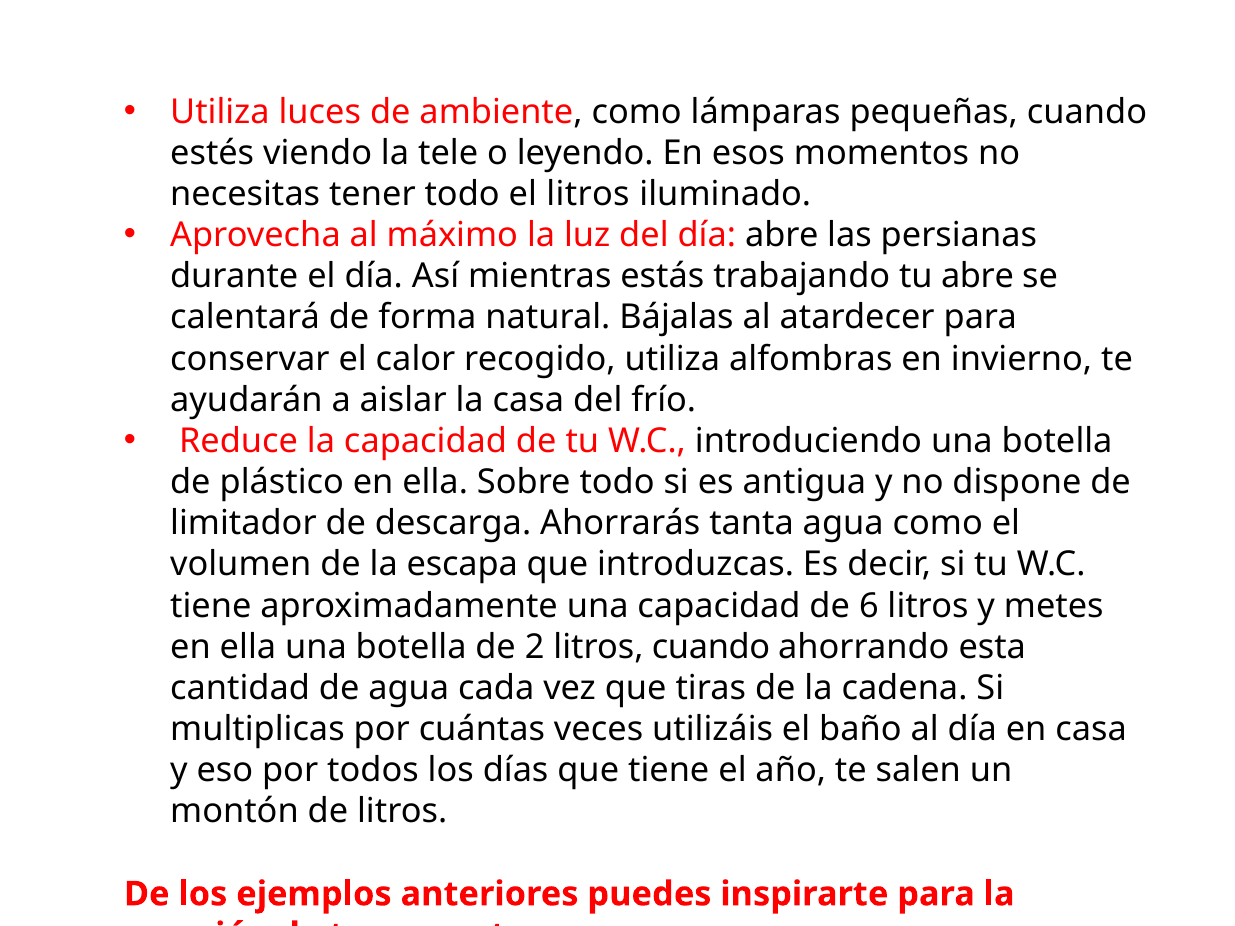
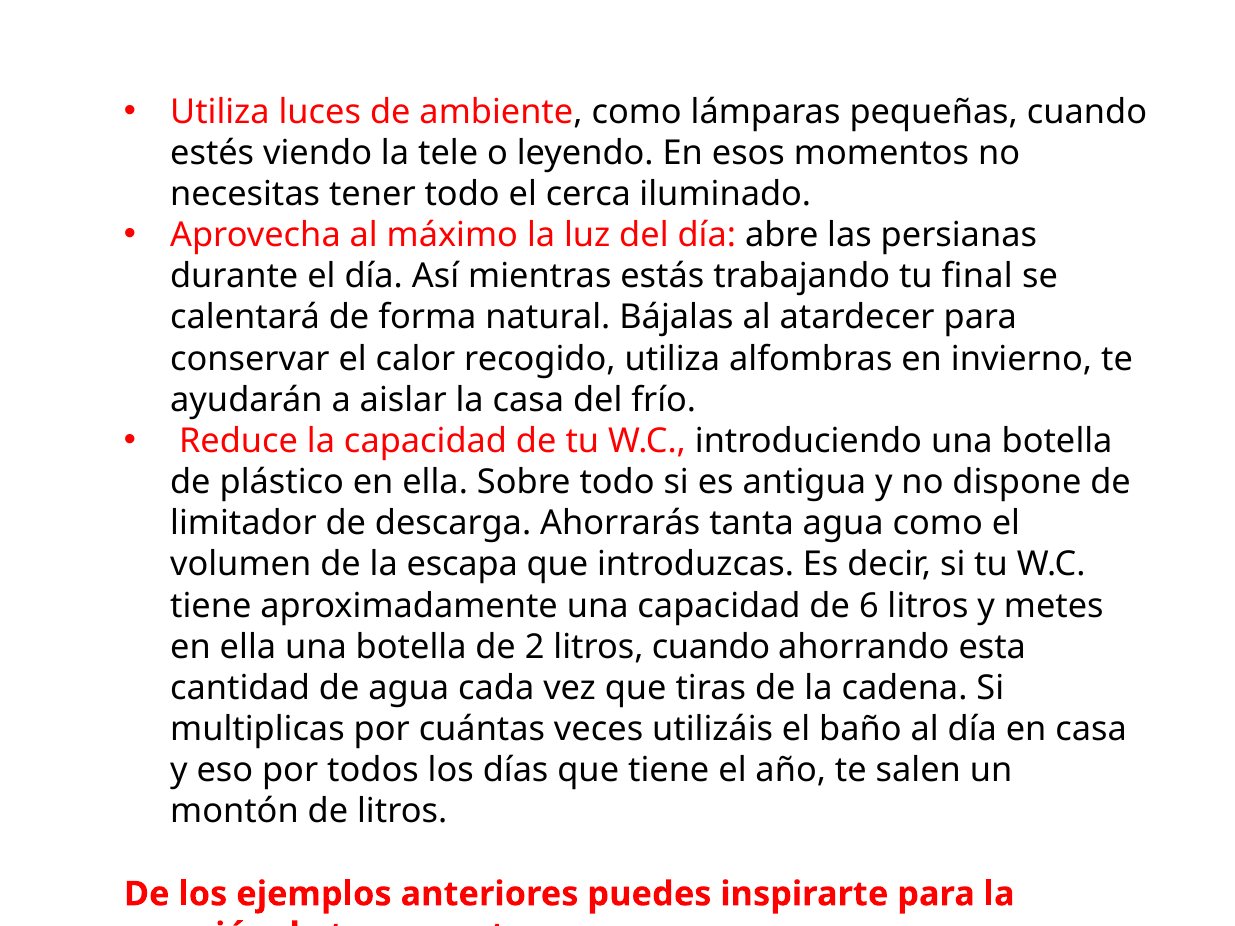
el litros: litros -> cerca
tu abre: abre -> final
